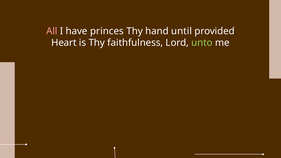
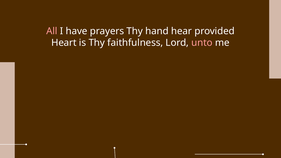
princes: princes -> prayers
until: until -> hear
unto colour: light green -> pink
